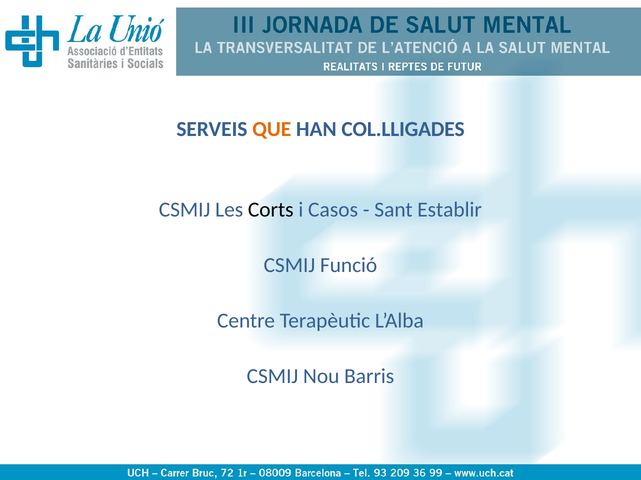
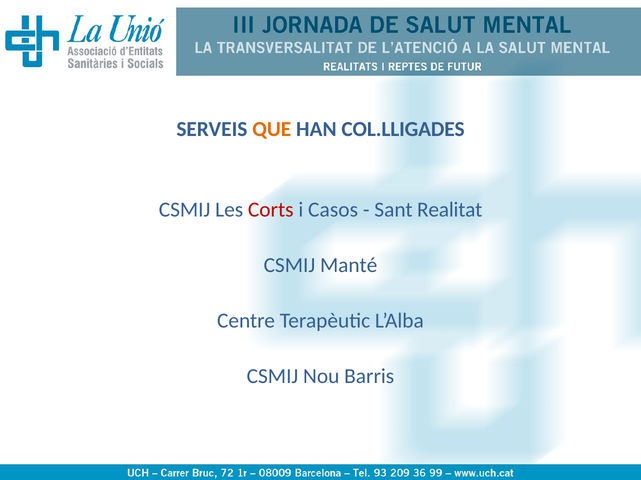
Corts colour: black -> red
Establir: Establir -> Realitat
Funció: Funció -> Manté
